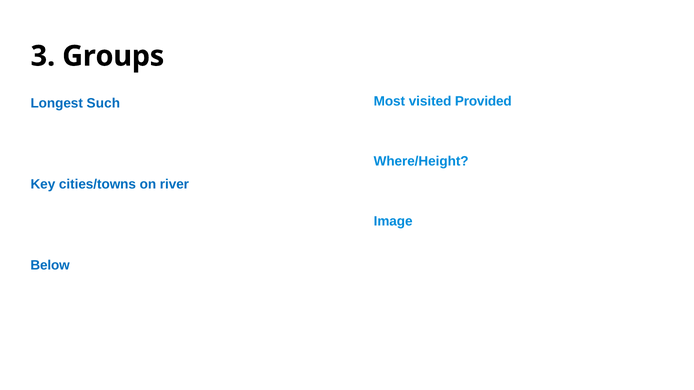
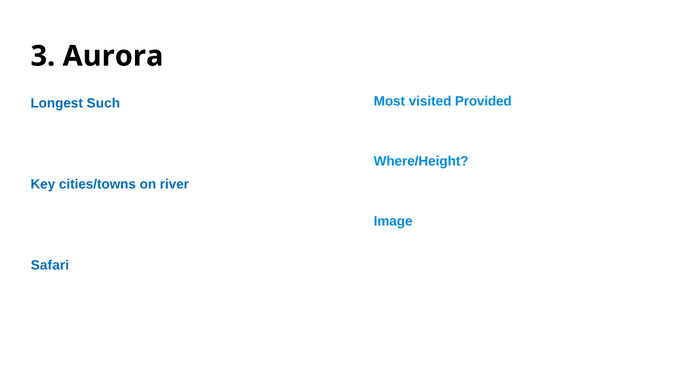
Groups: Groups -> Aurora
Below: Below -> Safari
